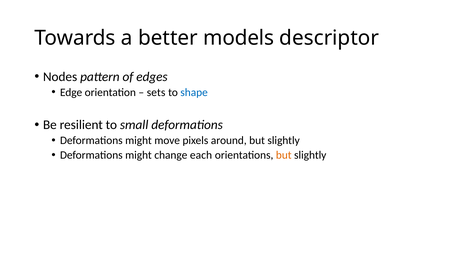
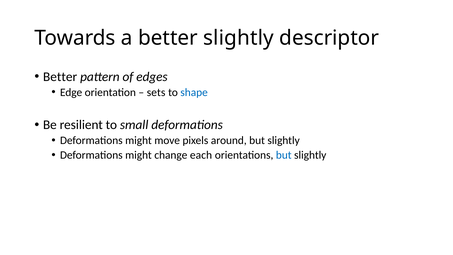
better models: models -> slightly
Nodes at (60, 77): Nodes -> Better
but at (284, 155) colour: orange -> blue
